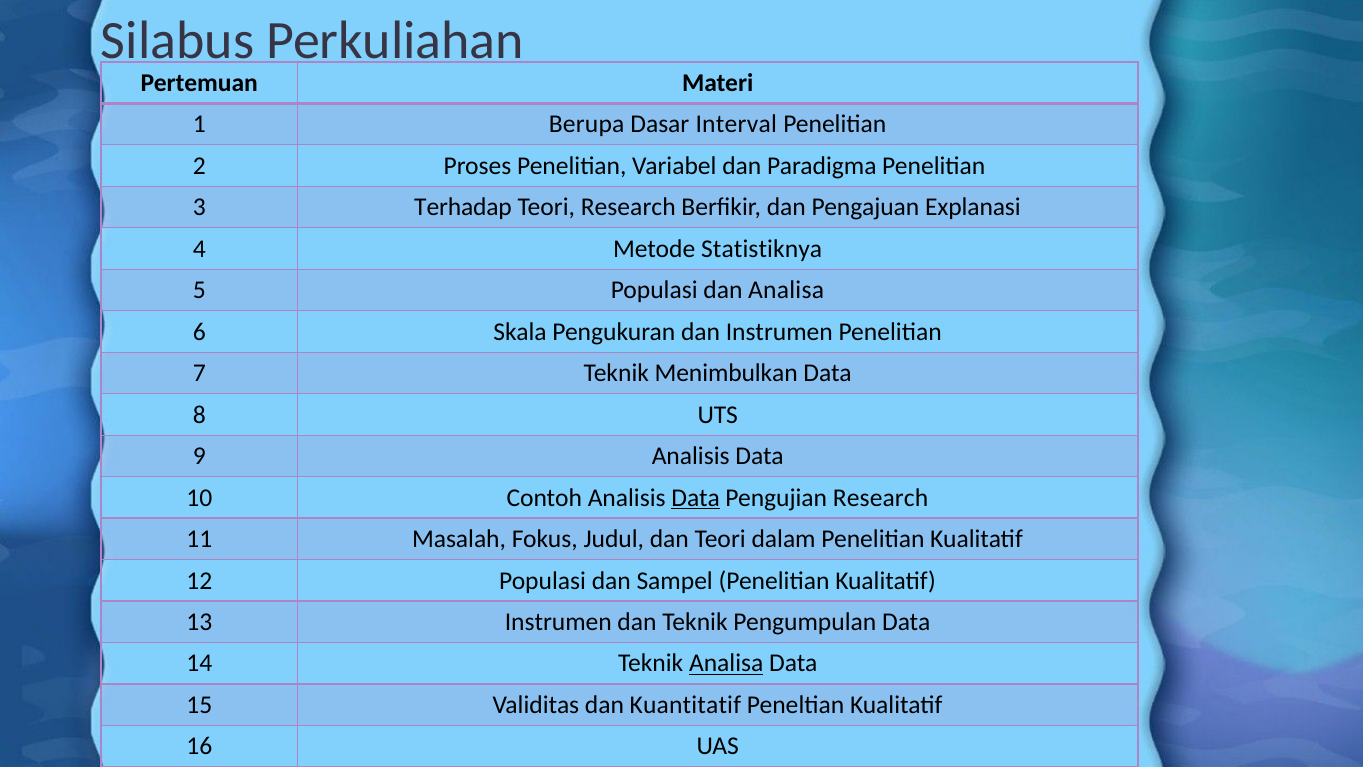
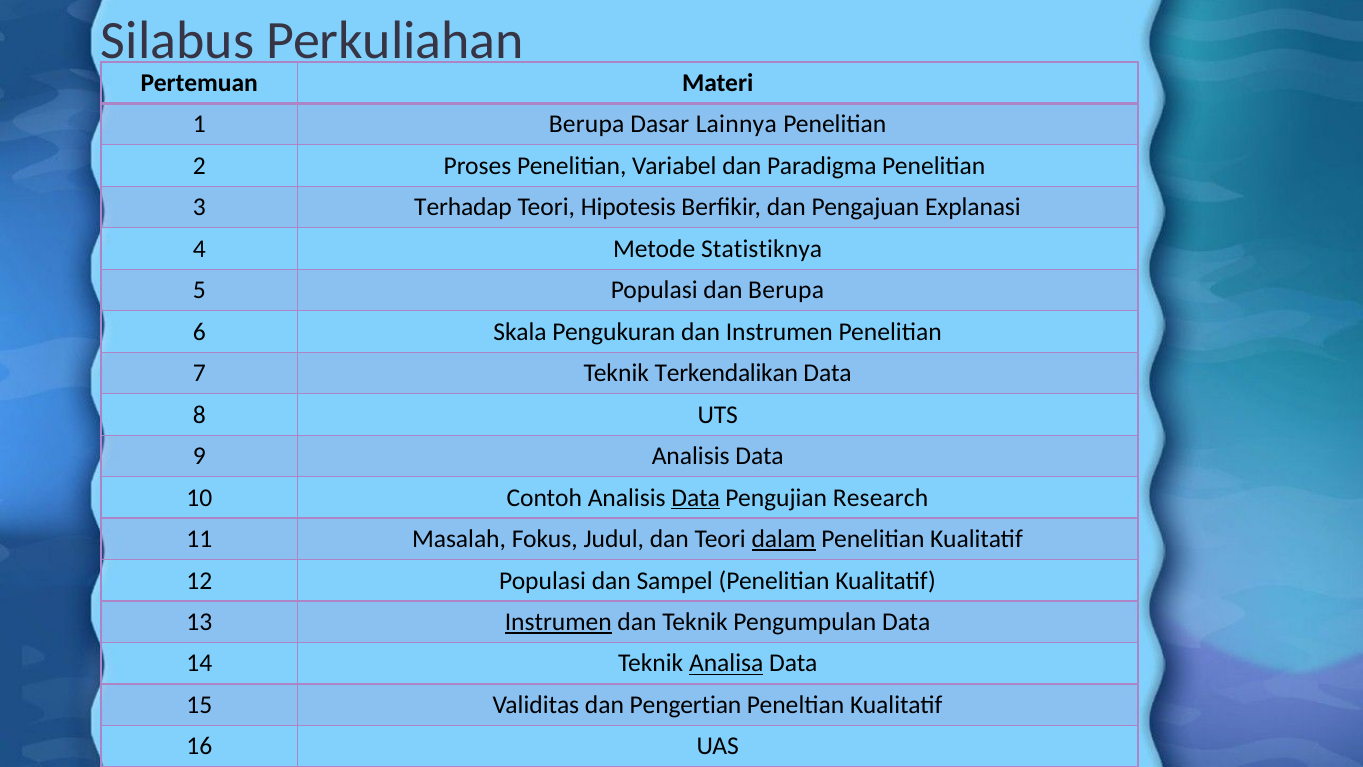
Interval: Interval -> Lainnya
Teori Research: Research -> Hipotesis
dan Analisa: Analisa -> Berupa
Menimbulkan: Menimbulkan -> Terkendalikan
dalam underline: none -> present
Instrumen at (558, 622) underline: none -> present
Kuantitatif: Kuantitatif -> Pengertian
